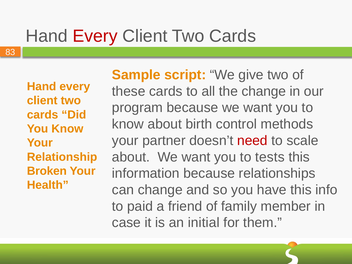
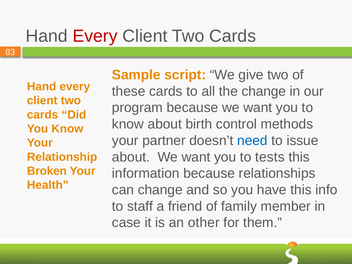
need colour: red -> blue
scale: scale -> issue
paid: paid -> staff
initial: initial -> other
